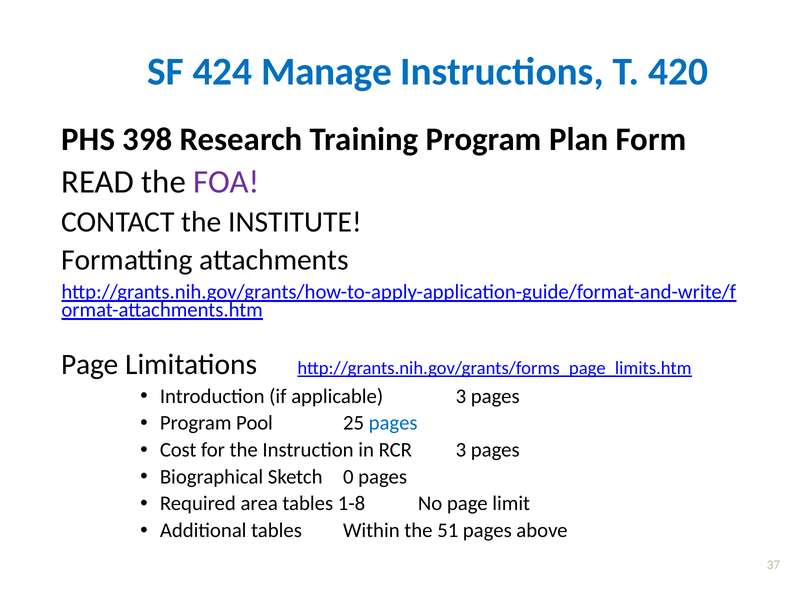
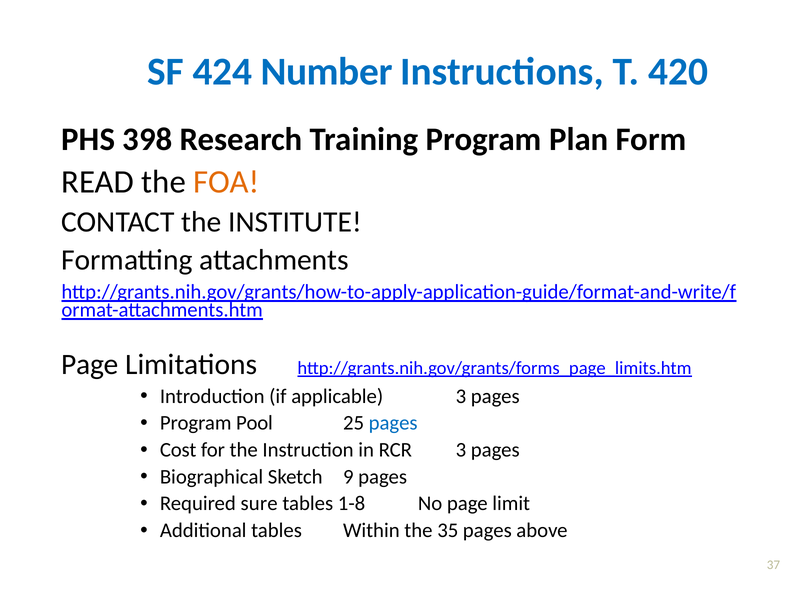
Manage: Manage -> Number
FOA colour: purple -> orange
0: 0 -> 9
area: area -> sure
51: 51 -> 35
